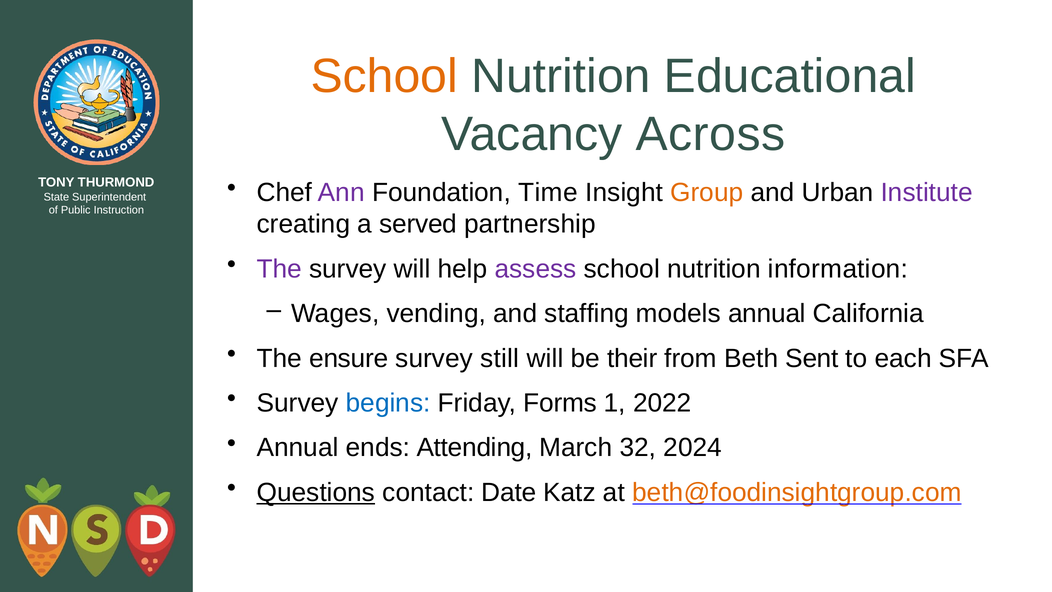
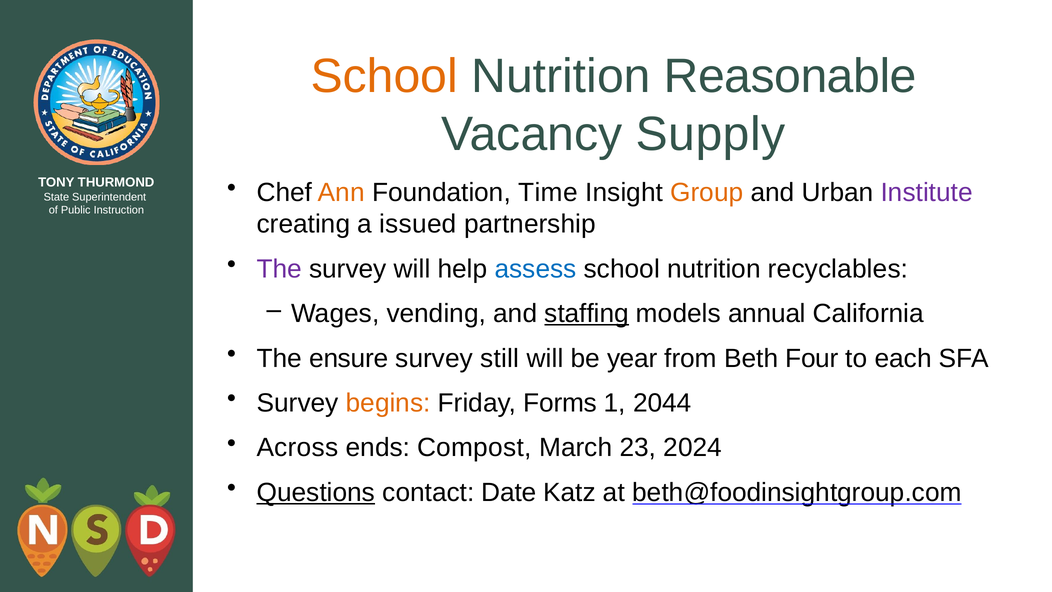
Educational: Educational -> Reasonable
Across: Across -> Supply
Ann colour: purple -> orange
served: served -> issued
assess colour: purple -> blue
information: information -> recyclables
staffing underline: none -> present
their: their -> year
Sent: Sent -> Four
begins colour: blue -> orange
2022: 2022 -> 2044
Annual at (298, 448): Annual -> Across
Attending: Attending -> Compost
32: 32 -> 23
beth@foodinsightgroup.com colour: orange -> black
